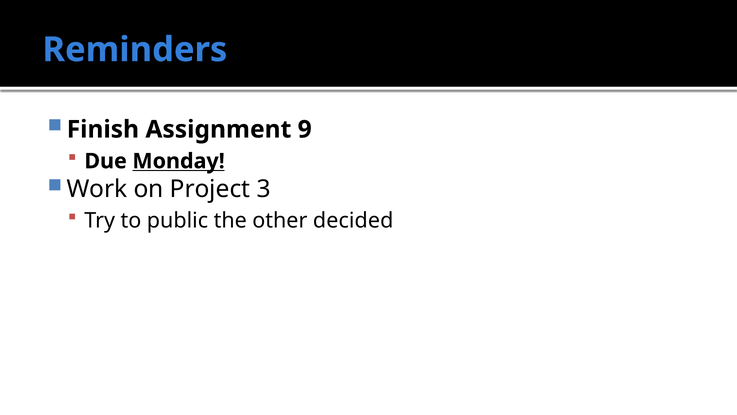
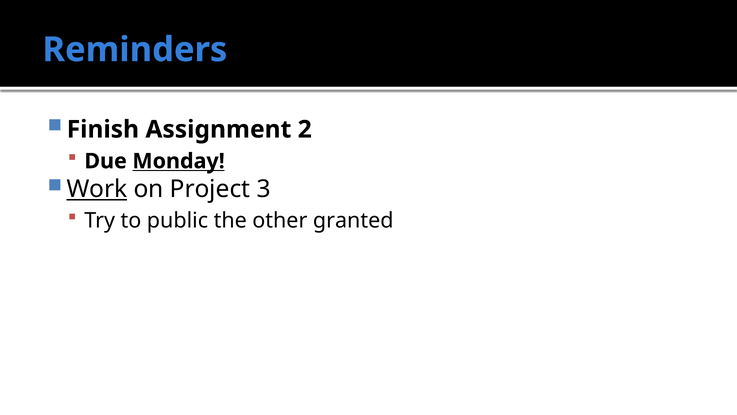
9: 9 -> 2
Work underline: none -> present
decided: decided -> granted
